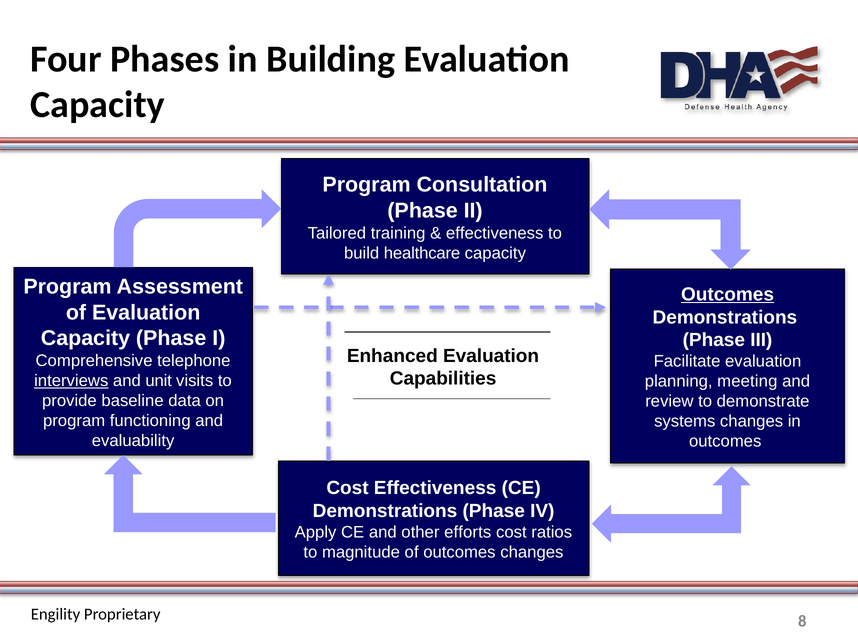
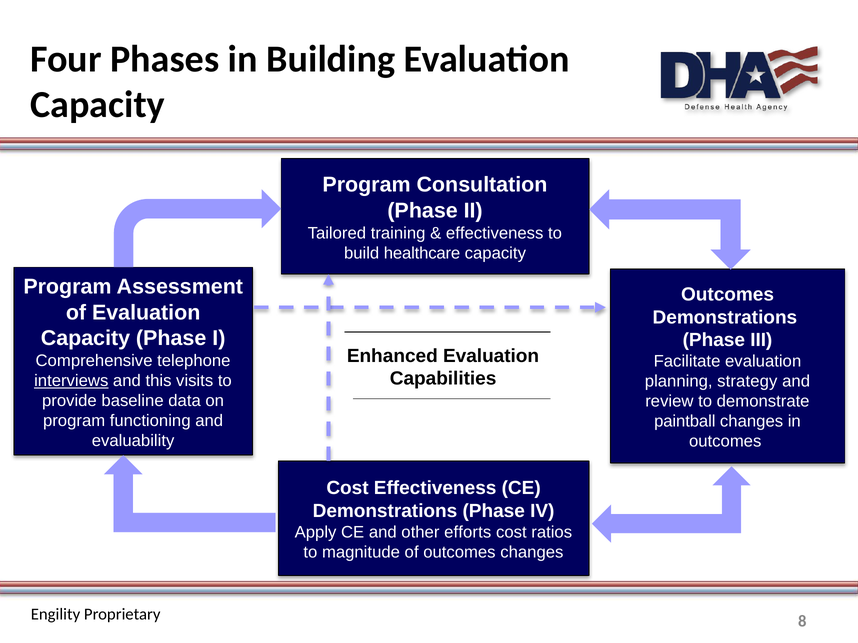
Outcomes at (728, 295) underline: present -> none
unit: unit -> this
meeting: meeting -> strategy
systems: systems -> paintball
